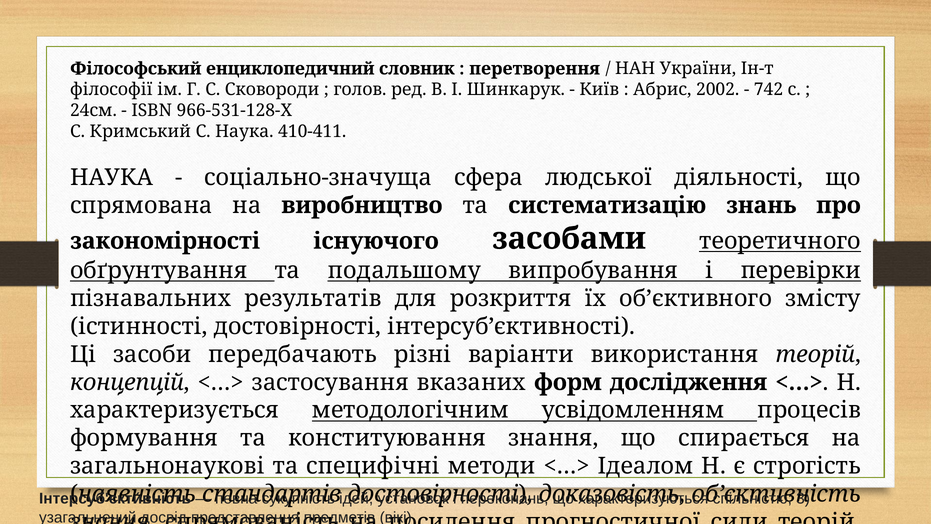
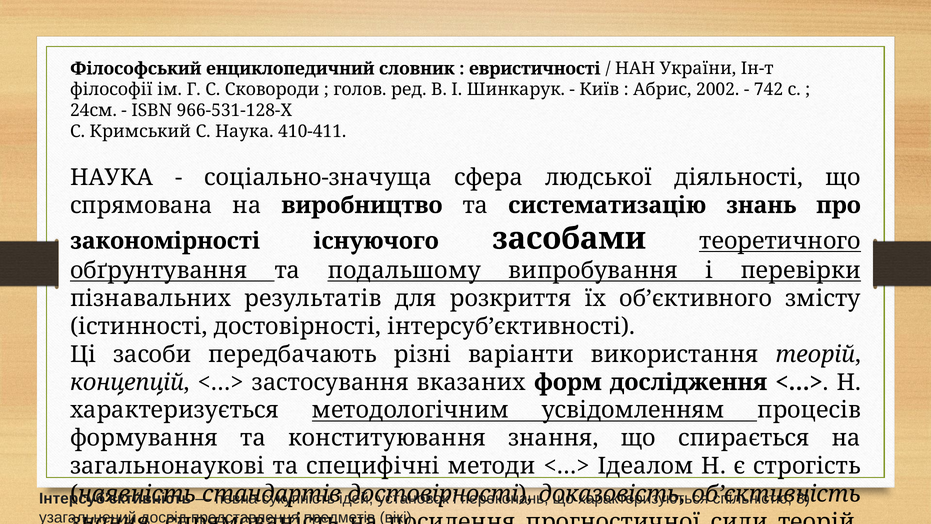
перетворення at (535, 69): перетворення -> евристичності
